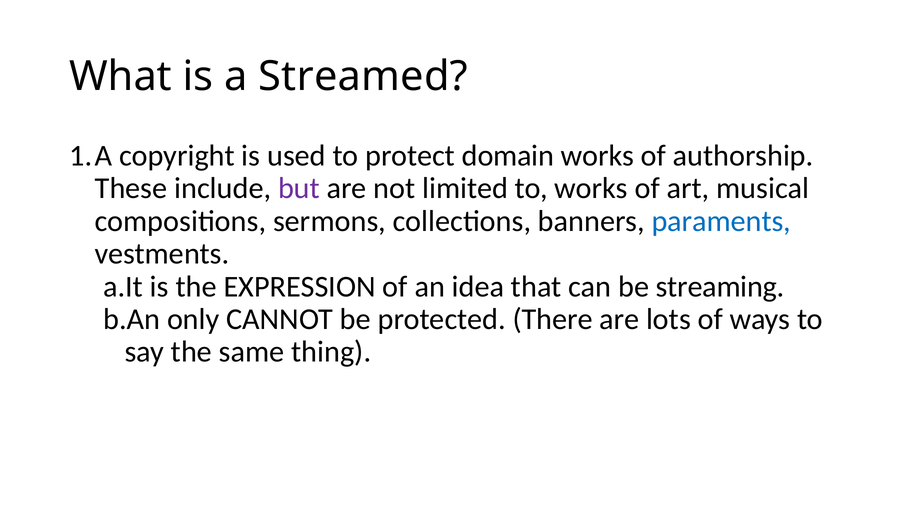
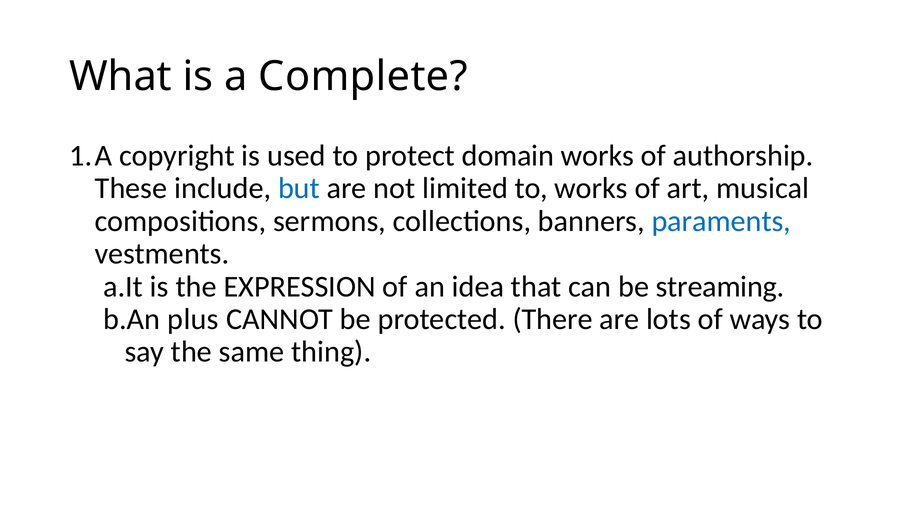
Streamed: Streamed -> Complete
but colour: purple -> blue
only: only -> plus
